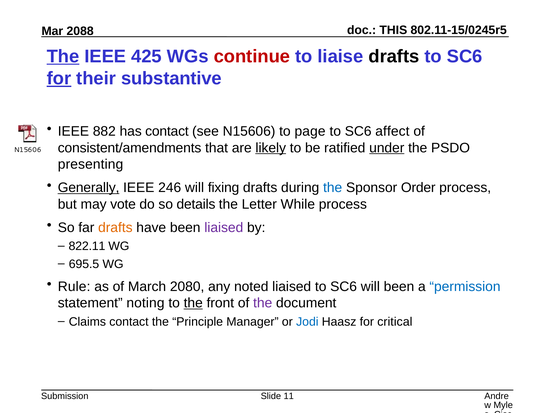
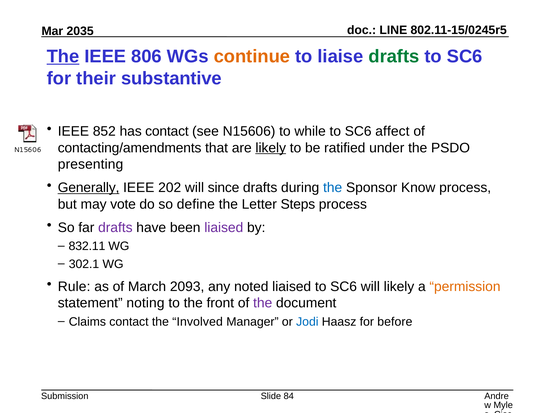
THIS: THIS -> LINE
2088: 2088 -> 2035
425: 425 -> 806
continue colour: red -> orange
drafts at (394, 56) colour: black -> green
for at (59, 78) underline: present -> none
882: 882 -> 852
page: page -> while
consistent/amendments: consistent/amendments -> contacting/amendments
under underline: present -> none
246: 246 -> 202
fixing: fixing -> since
Order: Order -> Know
details: details -> define
While: While -> Steps
drafts at (115, 227) colour: orange -> purple
822.11: 822.11 -> 832.11
695.5: 695.5 -> 302.1
2080: 2080 -> 2093
will been: been -> likely
permission colour: blue -> orange
the at (193, 303) underline: present -> none
Principle: Principle -> Involved
critical: critical -> before
11: 11 -> 84
